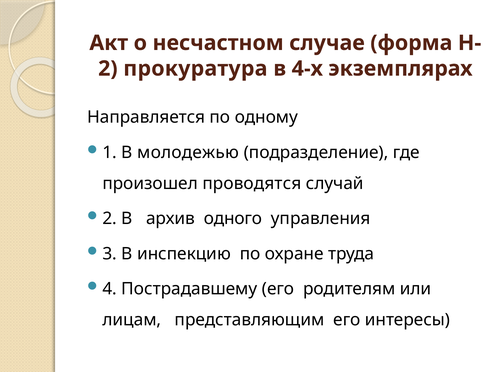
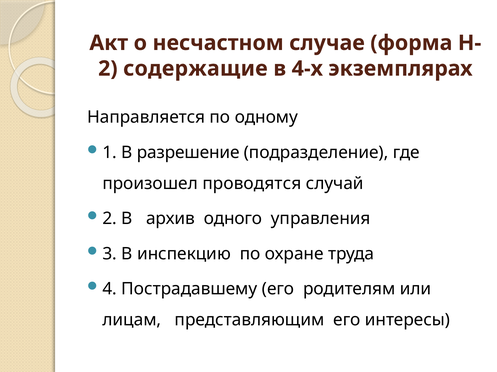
прокуратура: прокуратура -> содержащие
молодежью: молодежью -> разрешение
